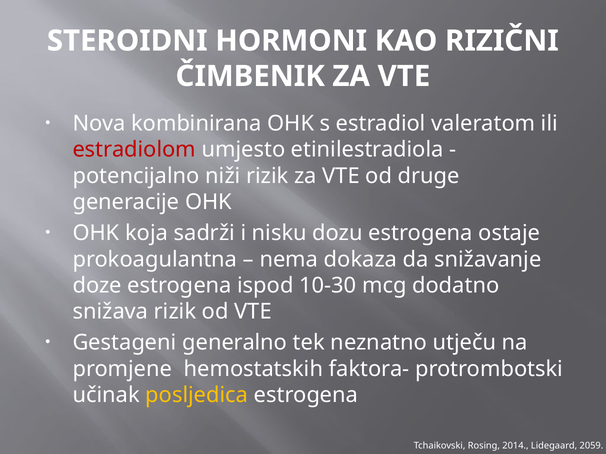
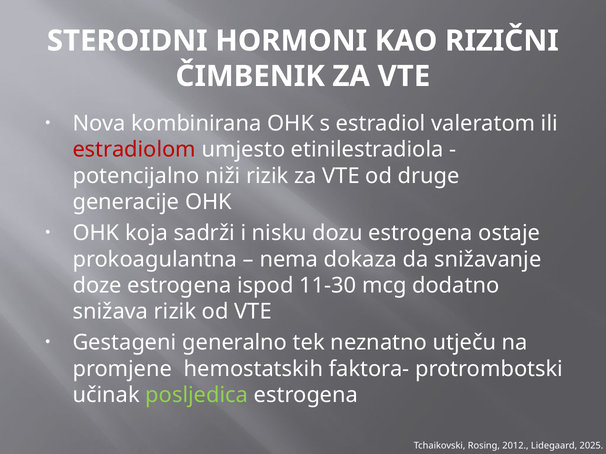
10-30: 10-30 -> 11-30
posljedica colour: yellow -> light green
2014: 2014 -> 2012
2059: 2059 -> 2025
